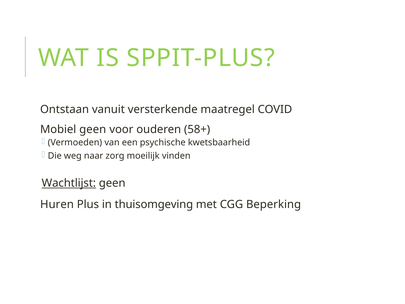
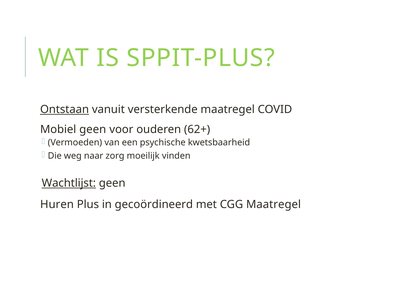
Ontstaan underline: none -> present
58+: 58+ -> 62+
thuisomgeving: thuisomgeving -> gecoördineerd
CGG Beperking: Beperking -> Maatregel
